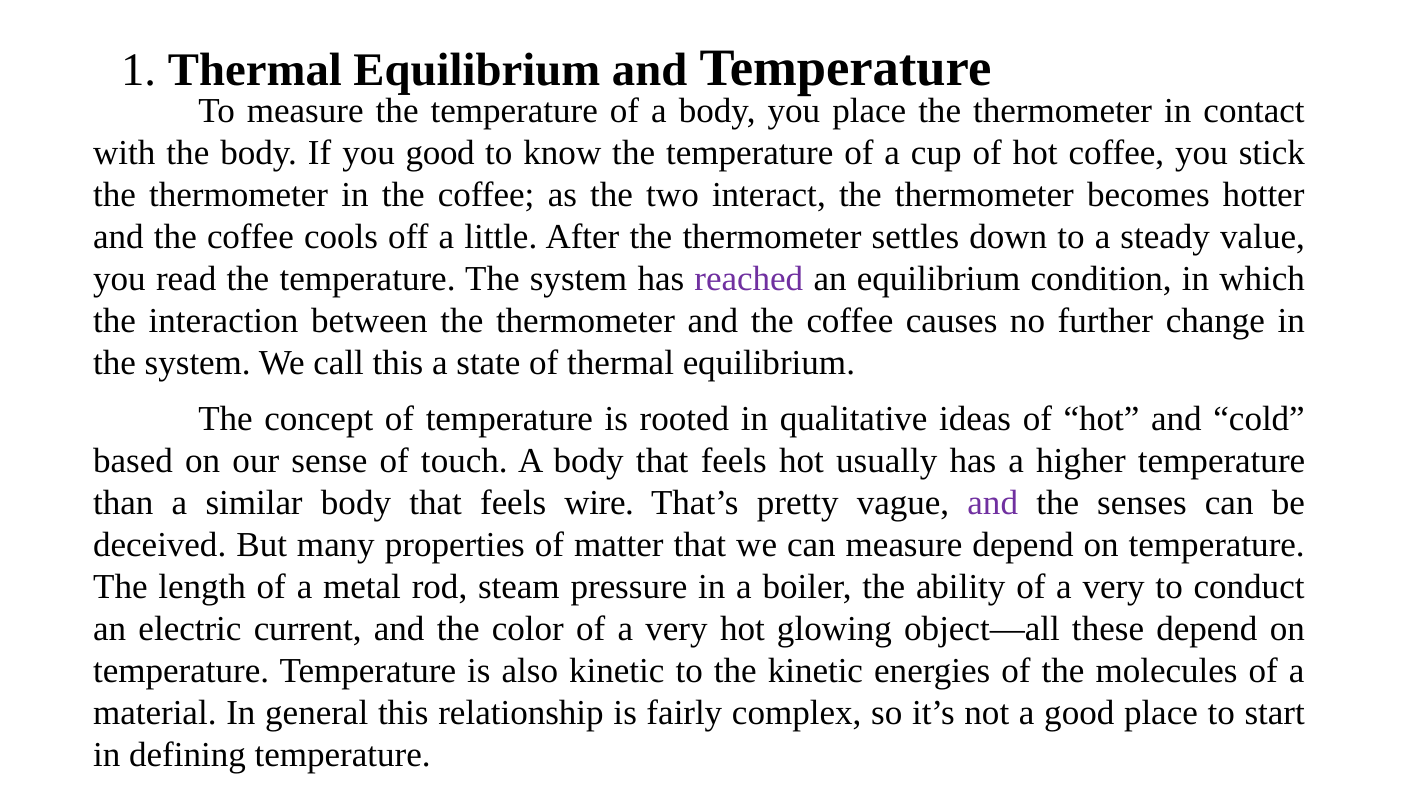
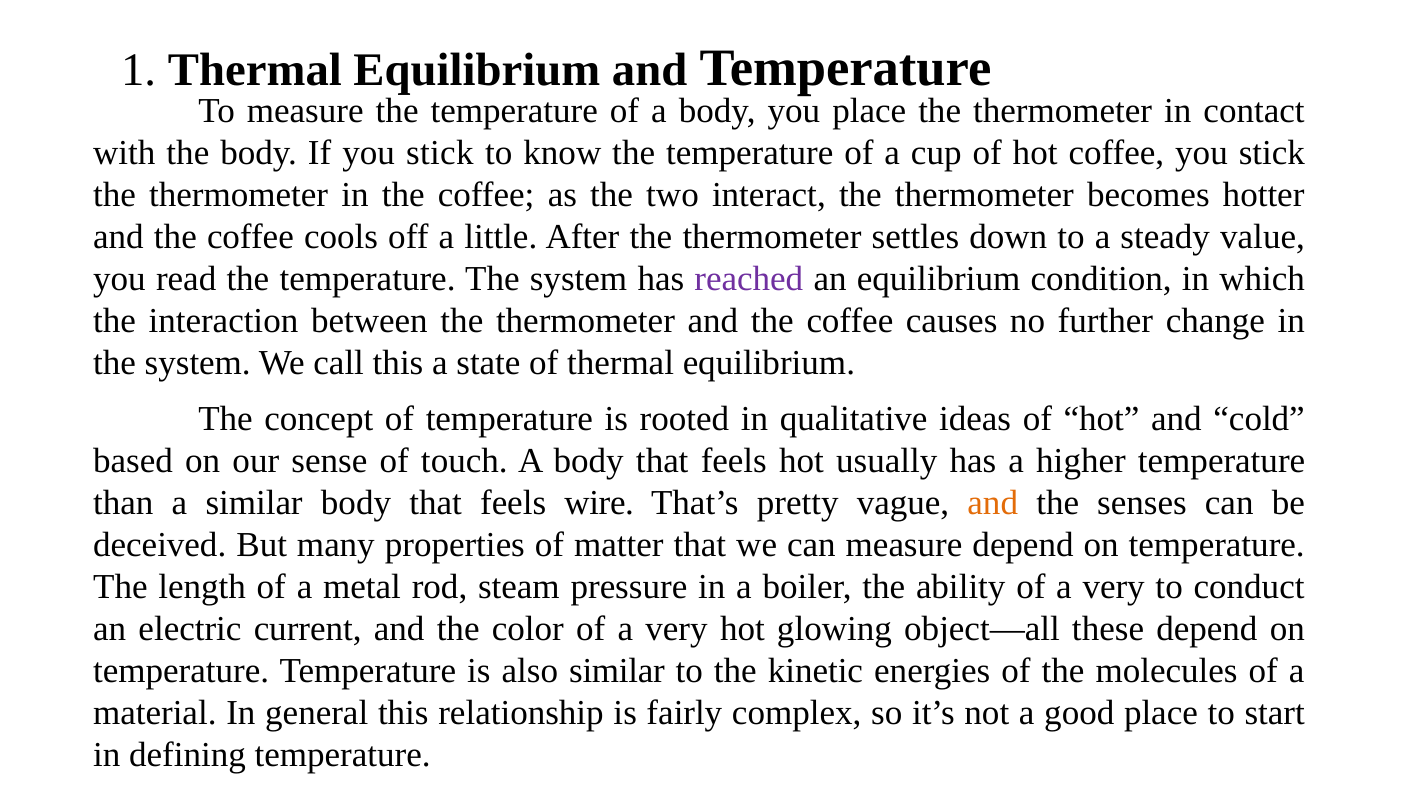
If you good: good -> stick
and at (993, 503) colour: purple -> orange
also kinetic: kinetic -> similar
